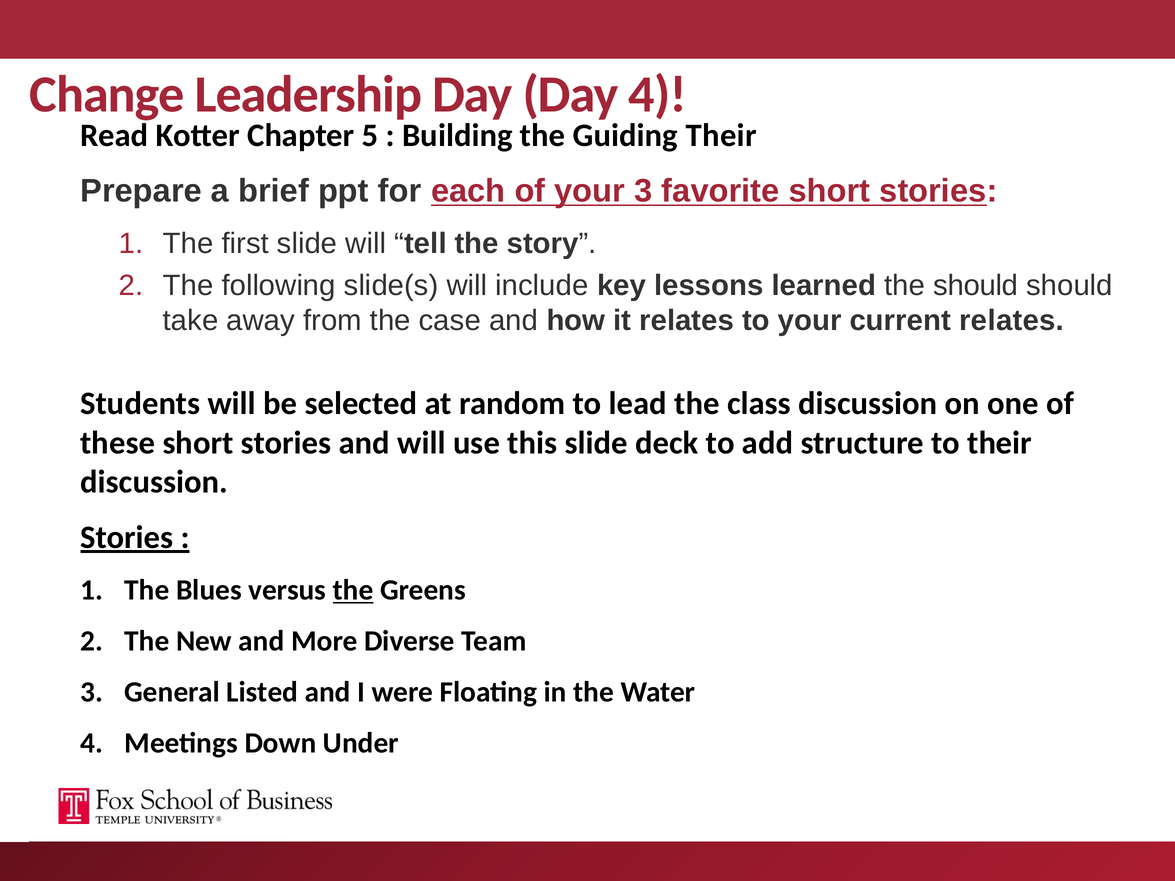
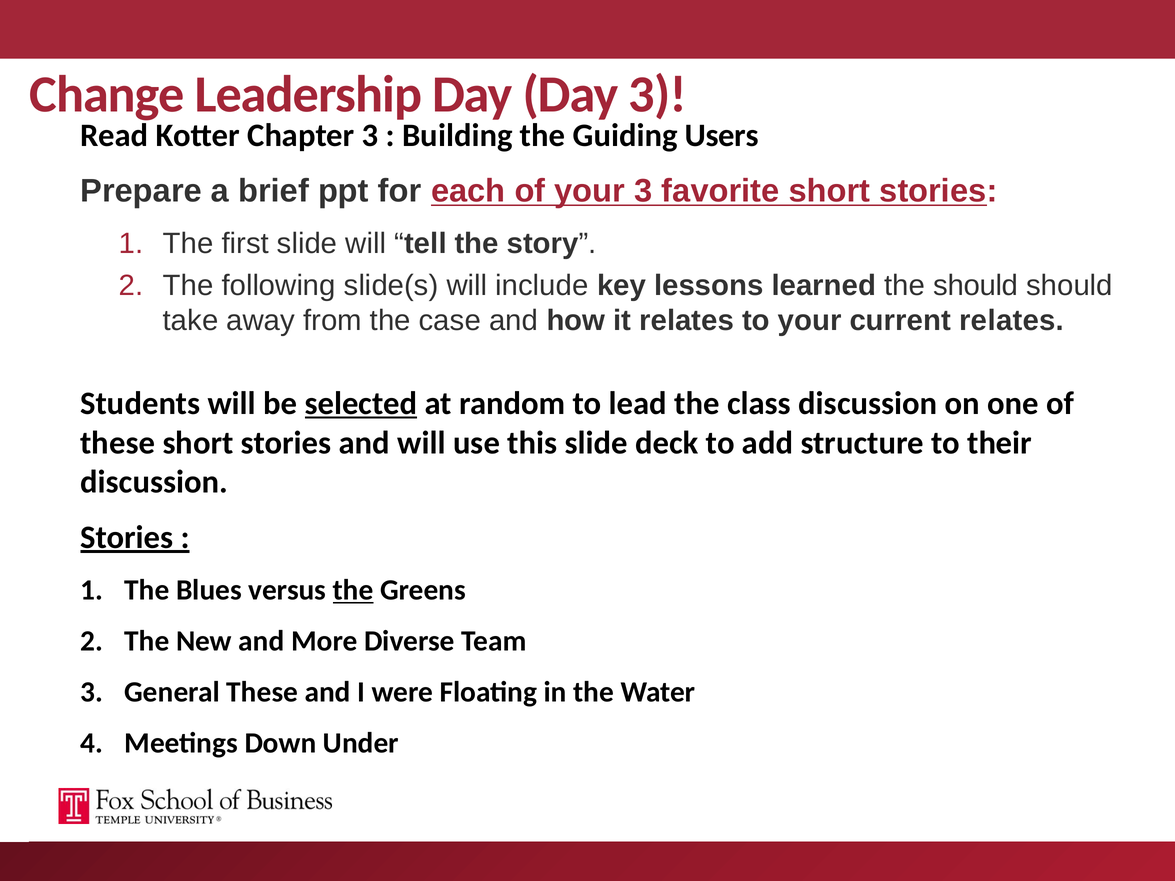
Day 4: 4 -> 3
Chapter 5: 5 -> 3
Guiding Their: Their -> Users
selected underline: none -> present
General Listed: Listed -> These
